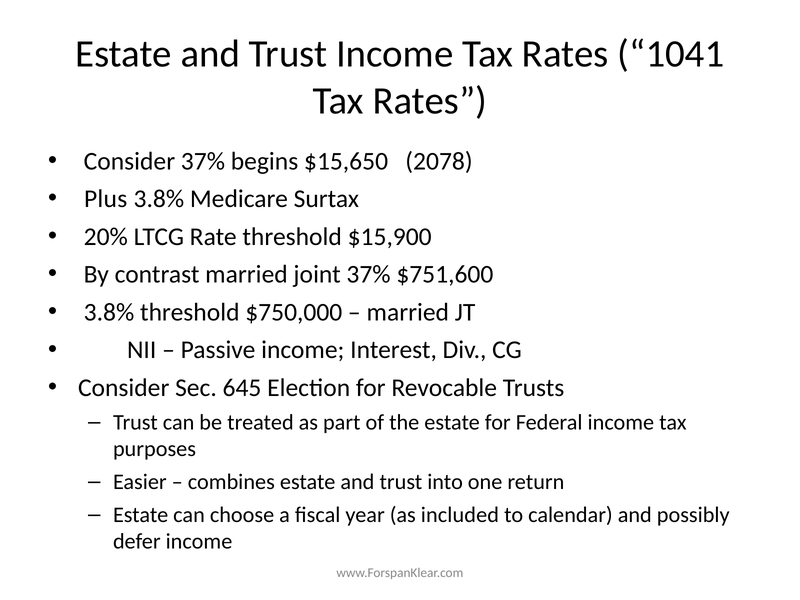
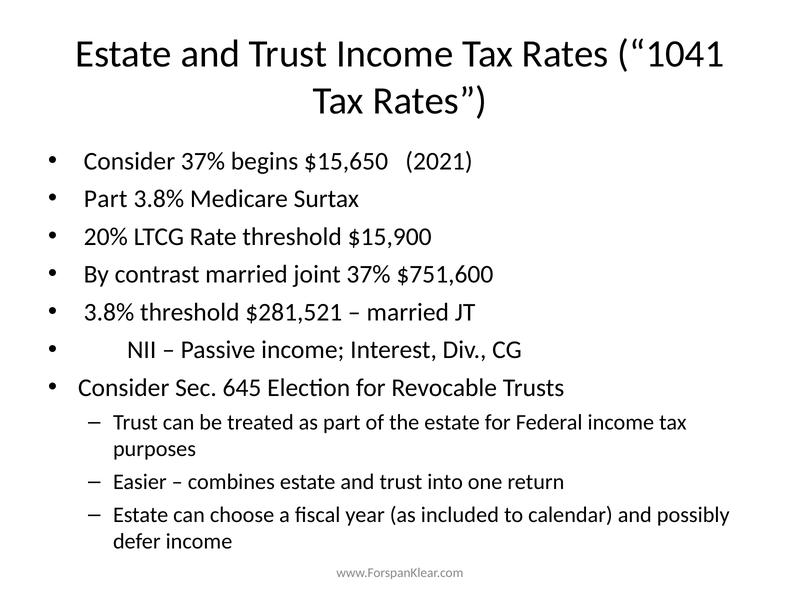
2078: 2078 -> 2021
Plus at (106, 199): Plus -> Part
$750,000: $750,000 -> $281,521
